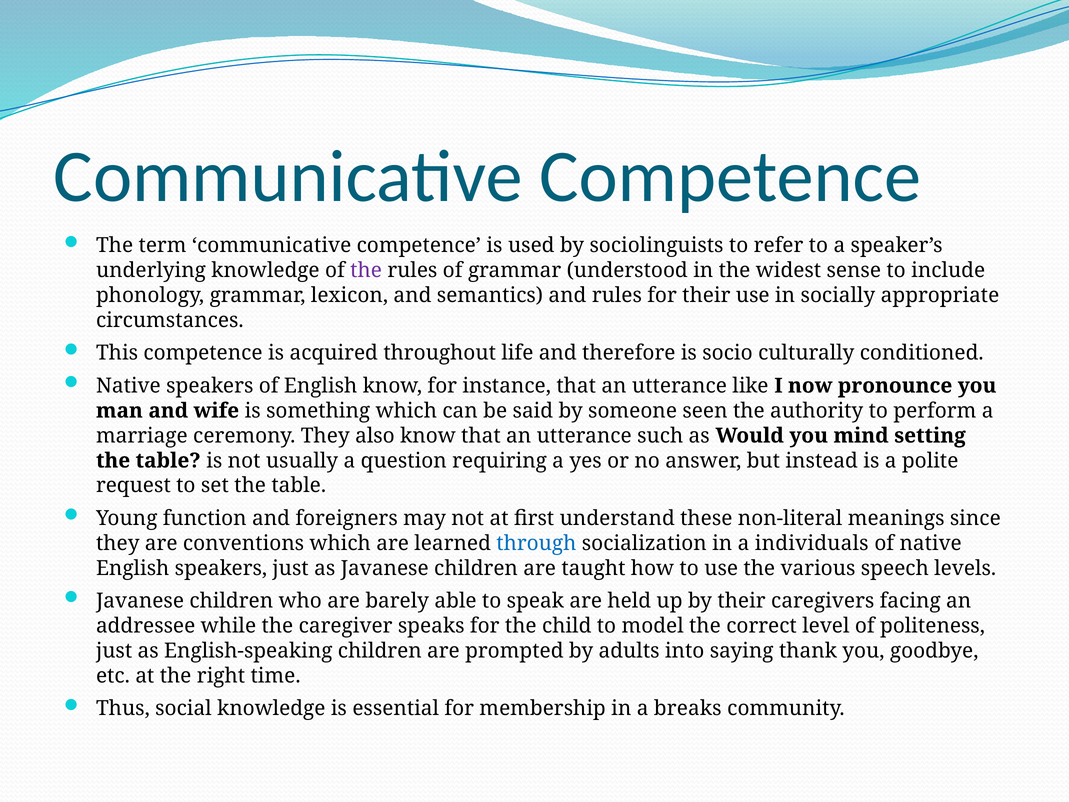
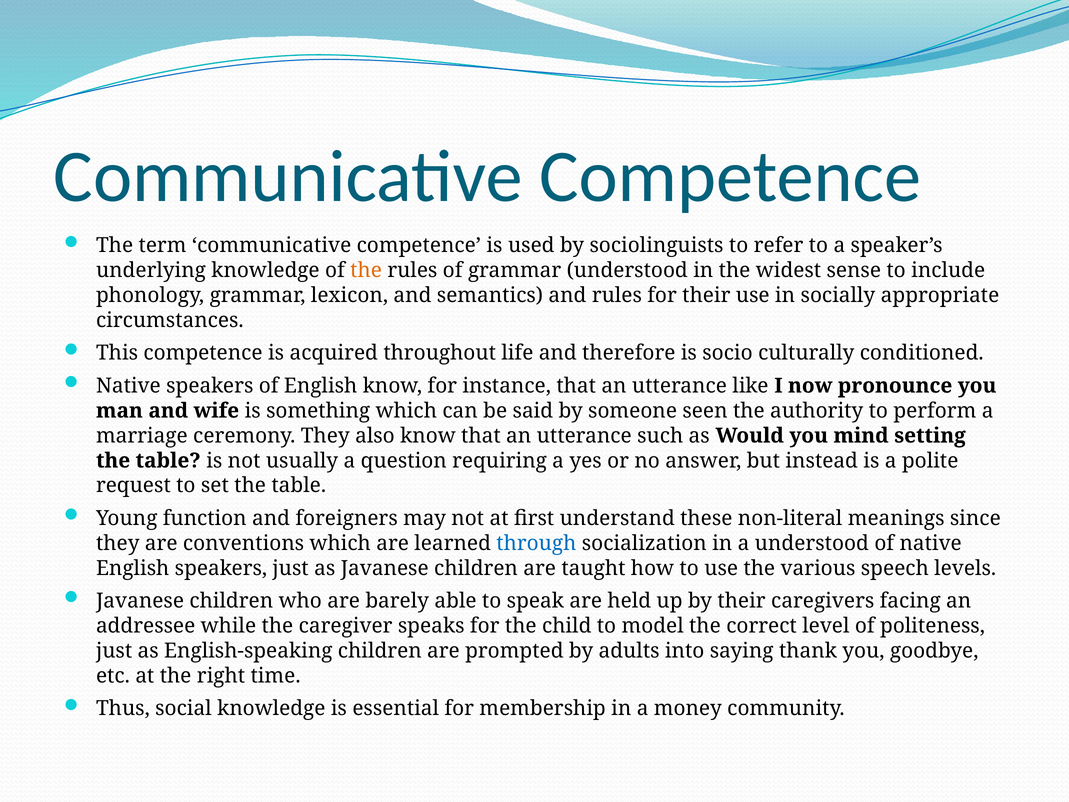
the at (366, 270) colour: purple -> orange
a individuals: individuals -> understood
breaks: breaks -> money
